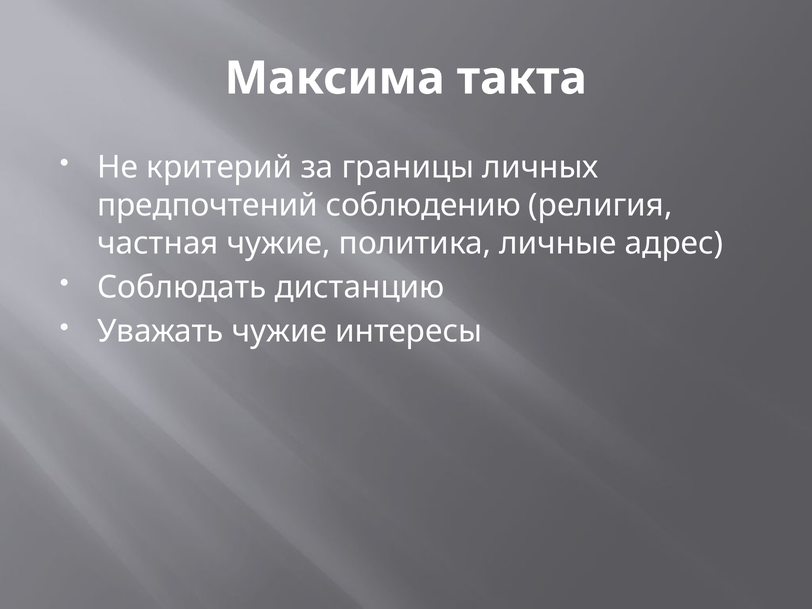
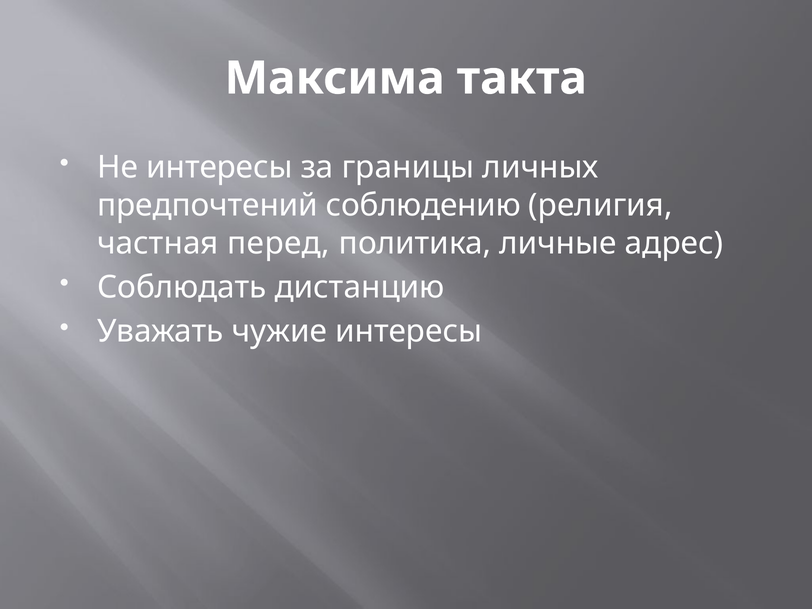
критерий at (219, 167): критерий -> интересы
частная чужие: чужие -> перед
